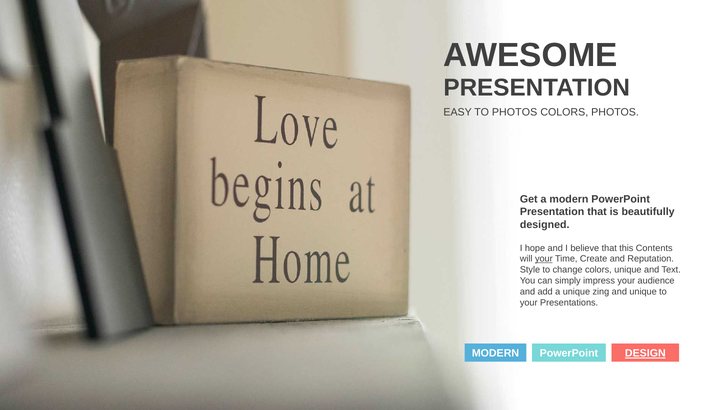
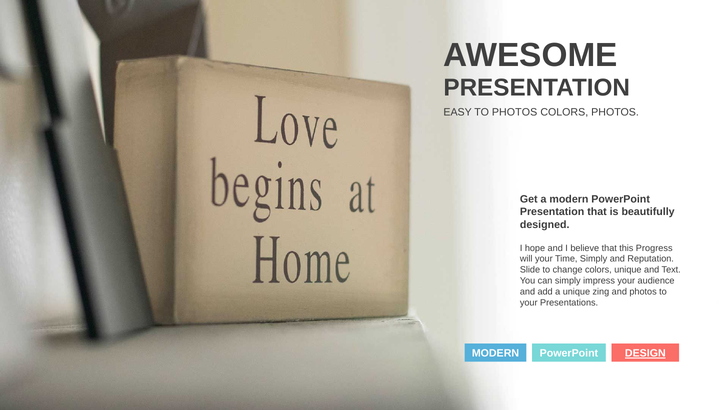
Contents: Contents -> Progress
your at (544, 259) underline: present -> none
Time Create: Create -> Simply
Style: Style -> Slide
and unique: unique -> photos
